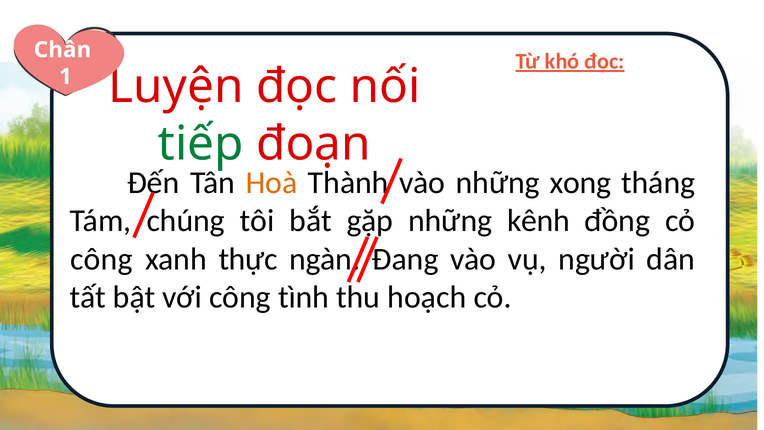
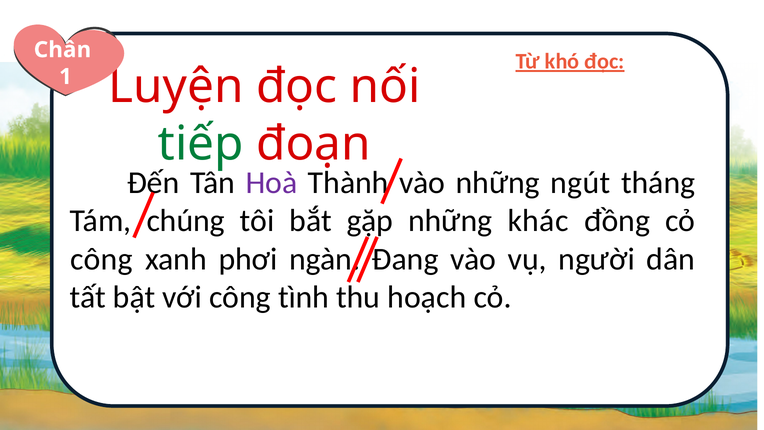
Hoà colour: orange -> purple
xong: xong -> ngút
kênh: kênh -> khác
thực: thực -> phơi
